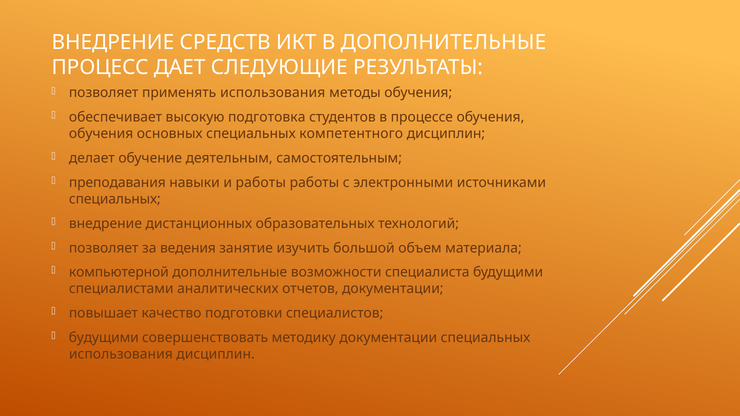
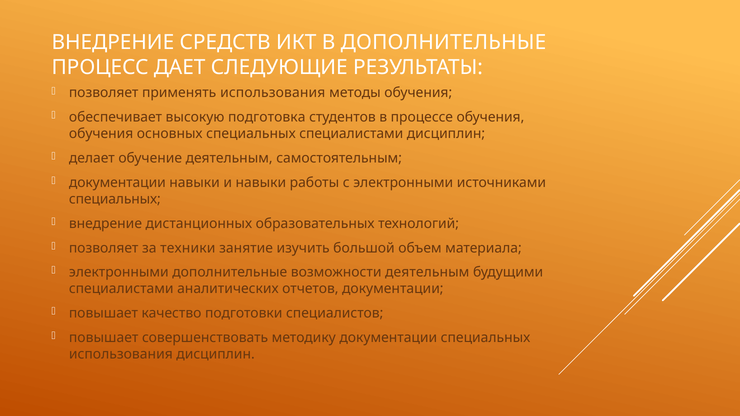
специальных компетентного: компетентного -> специалистами
преподавания at (117, 183): преподавания -> документации
и работы: работы -> навыки
ведения: ведения -> техники
компьютерной at (119, 272): компьютерной -> электронными
возможности специалиста: специалиста -> деятельным
будущими at (104, 338): будущими -> повышает
